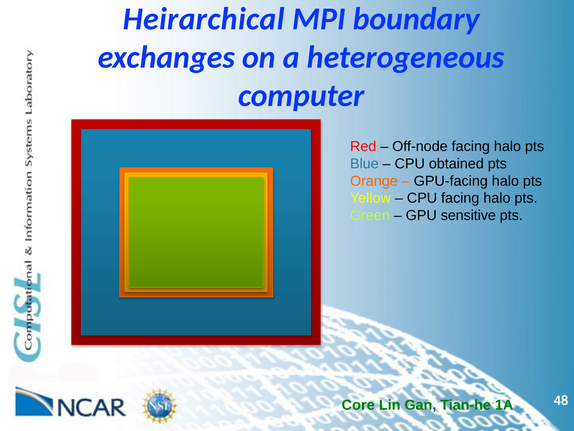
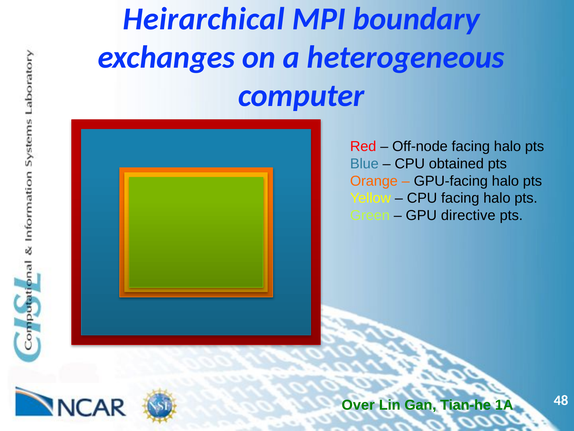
sensitive: sensitive -> directive
Core: Core -> Over
